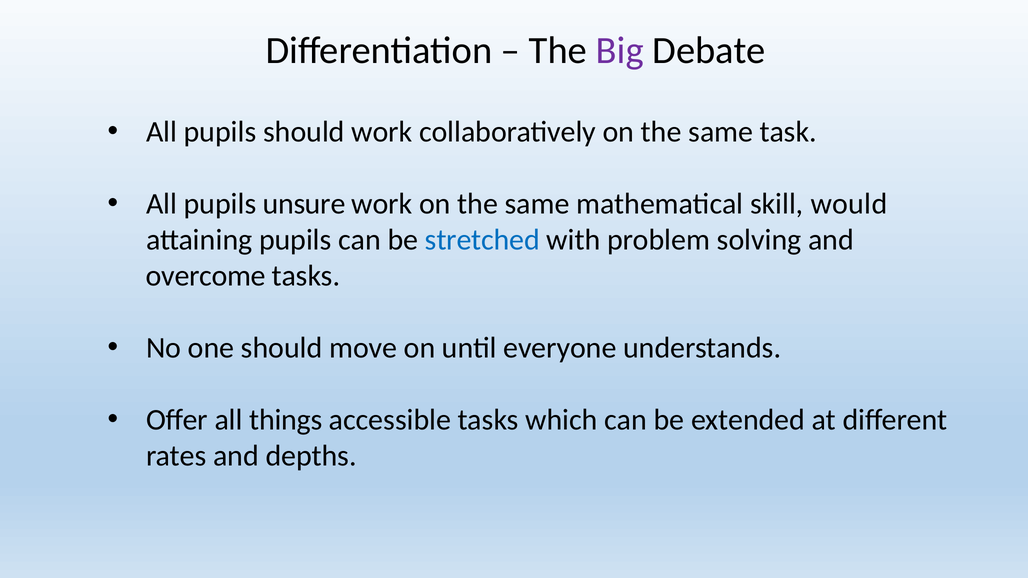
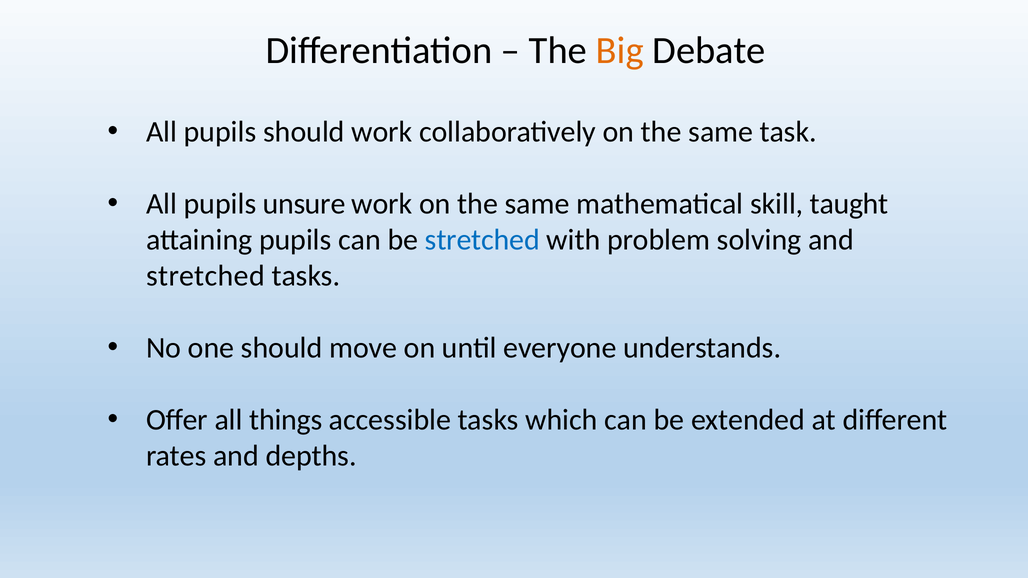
Big colour: purple -> orange
would: would -> taught
overcome at (206, 276): overcome -> stretched
